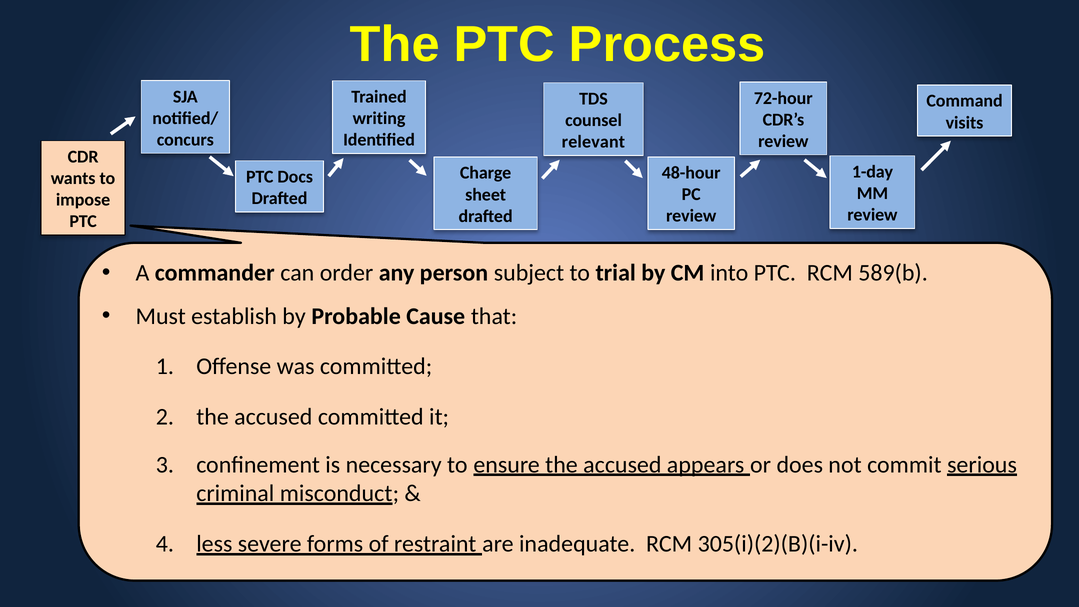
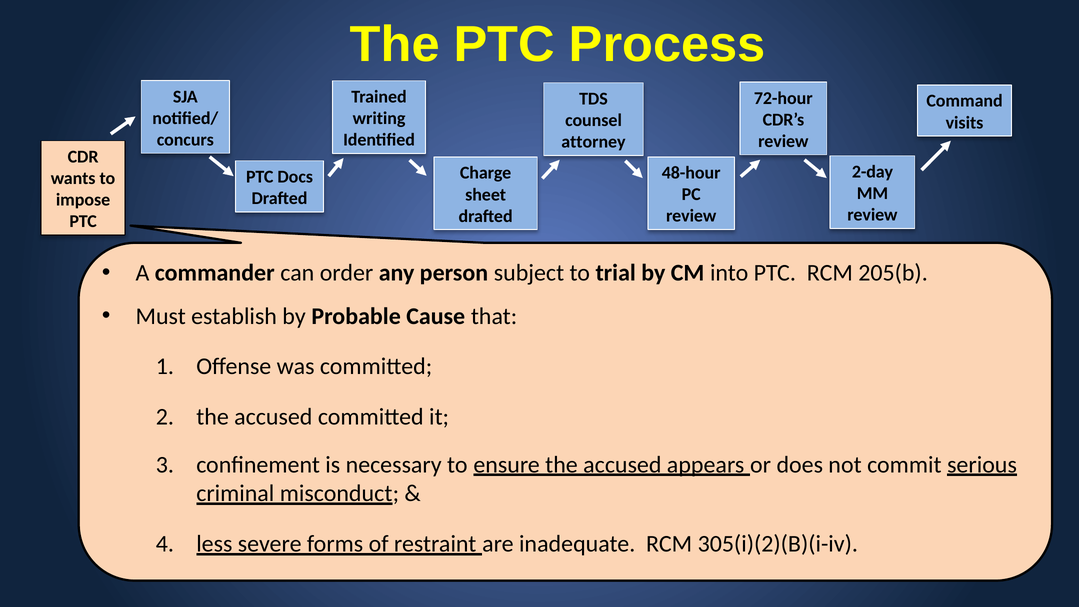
relevant: relevant -> attorney
1-day: 1-day -> 2-day
589(b: 589(b -> 205(b
